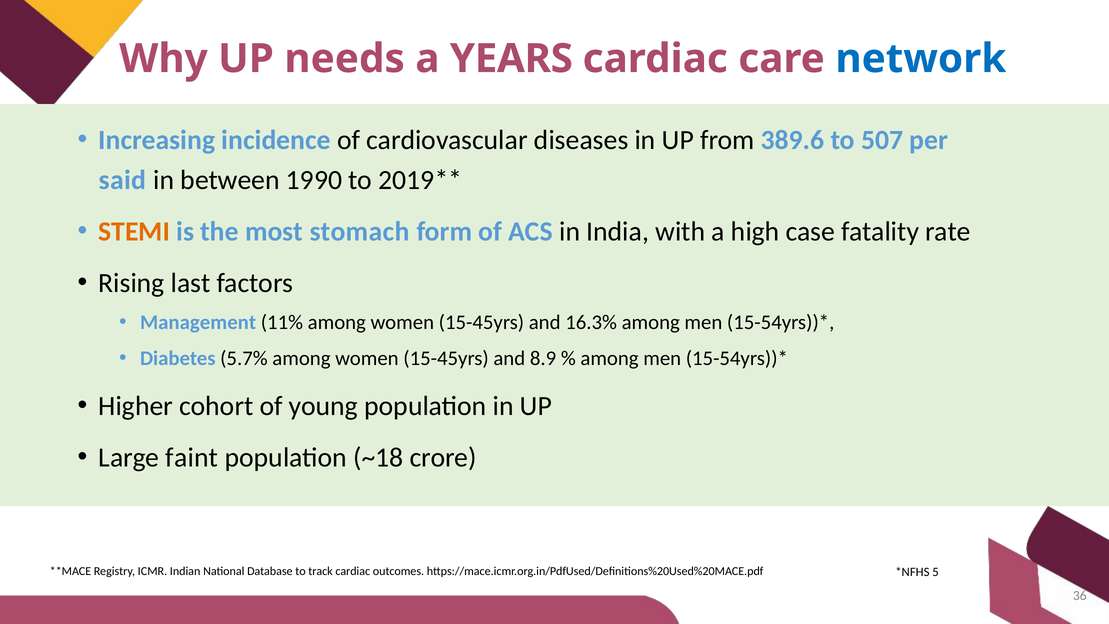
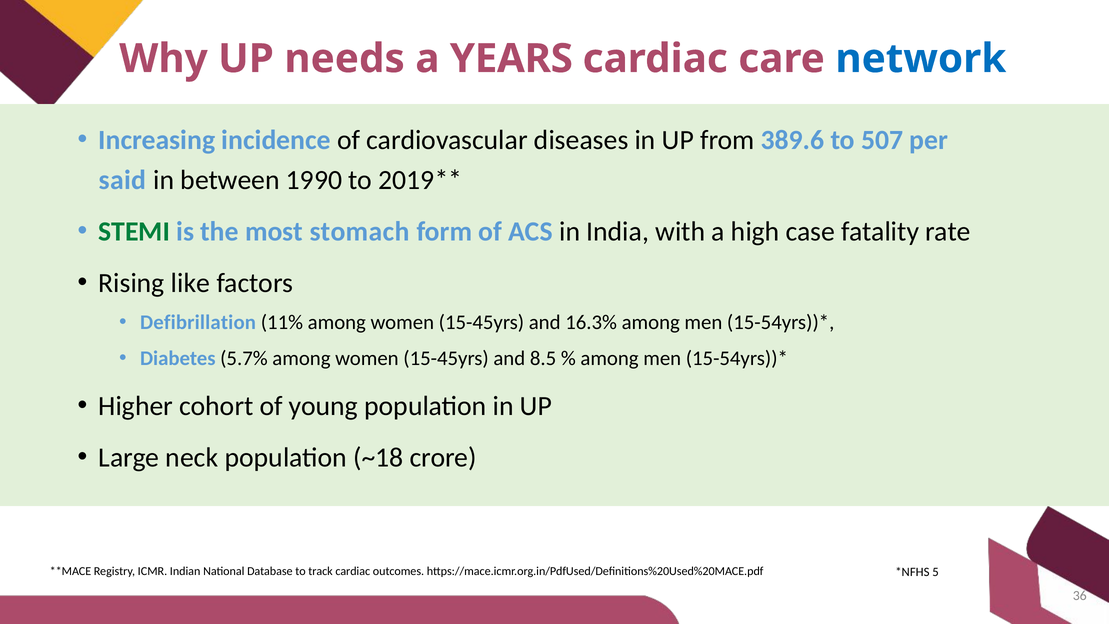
STEMI colour: orange -> green
last: last -> like
Management: Management -> Defibrillation
8.9: 8.9 -> 8.5
faint: faint -> neck
